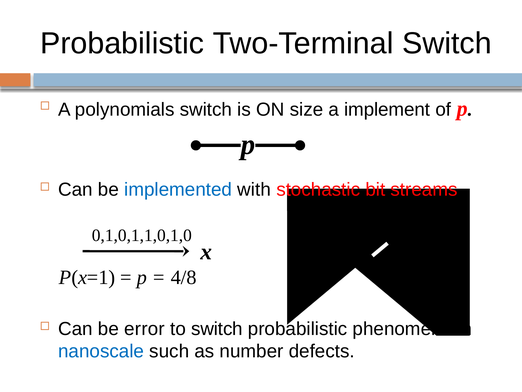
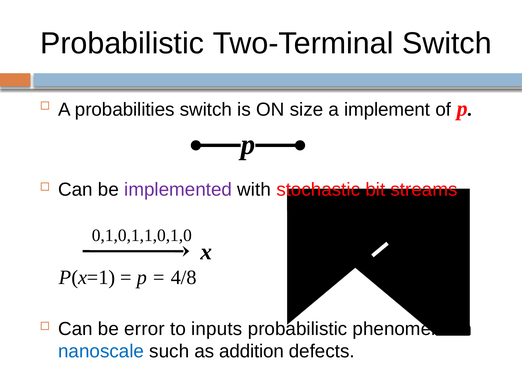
polynomials: polynomials -> probabilities
implemented colour: blue -> purple
to switch: switch -> inputs
number: number -> addition
